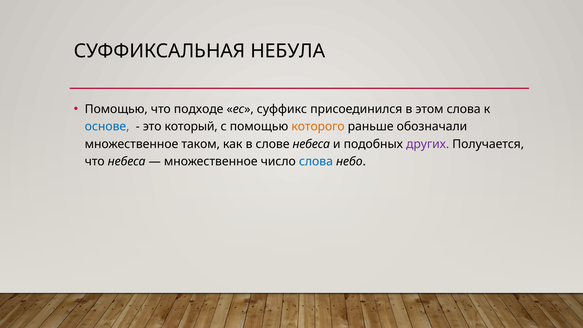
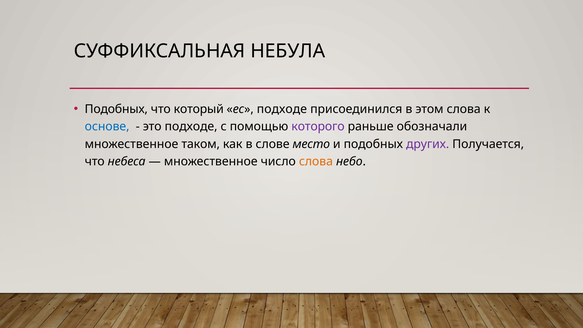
Помощью at (116, 109): Помощью -> Подобных
подходе: подходе -> который
ес суффикс: суффикс -> подходе
это который: который -> подходе
которого colour: orange -> purple
слове небеса: небеса -> место
слова at (316, 162) colour: blue -> orange
